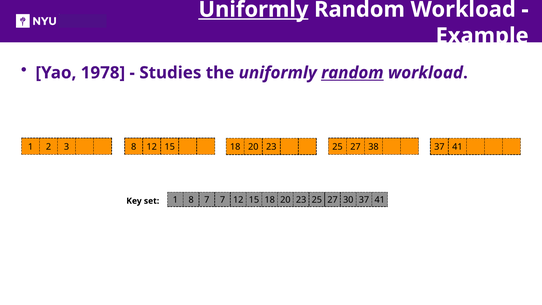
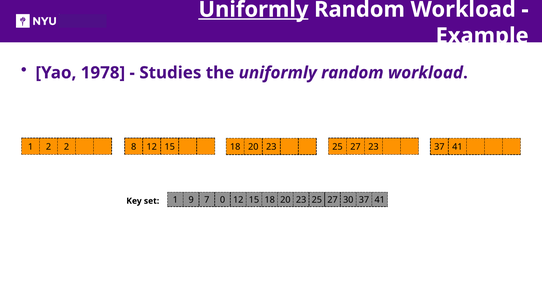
random at (352, 73) underline: present -> none
2 3: 3 -> 2
27 38: 38 -> 23
1 8: 8 -> 9
7 7: 7 -> 0
